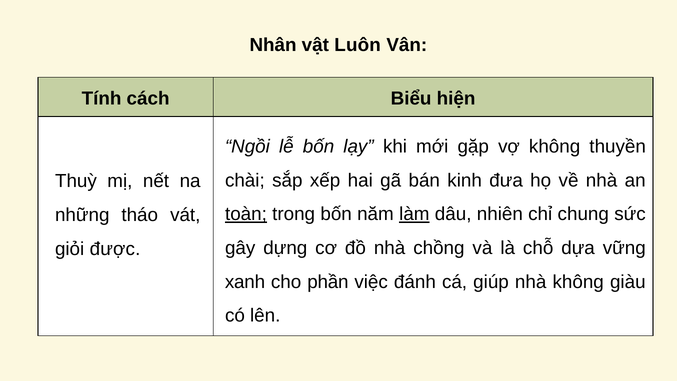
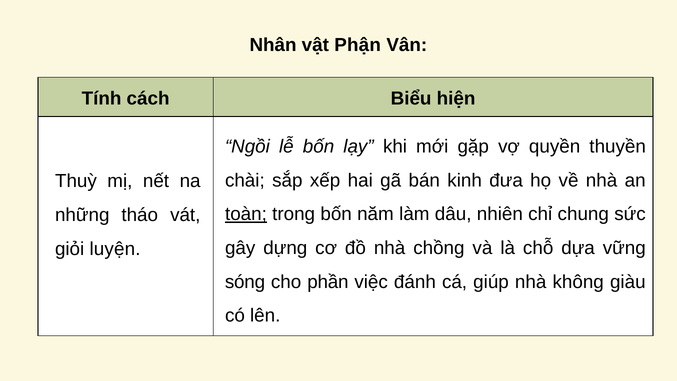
Luôn: Luôn -> Phận
vợ không: không -> quyền
làm underline: present -> none
được: được -> luyện
xanh: xanh -> sóng
